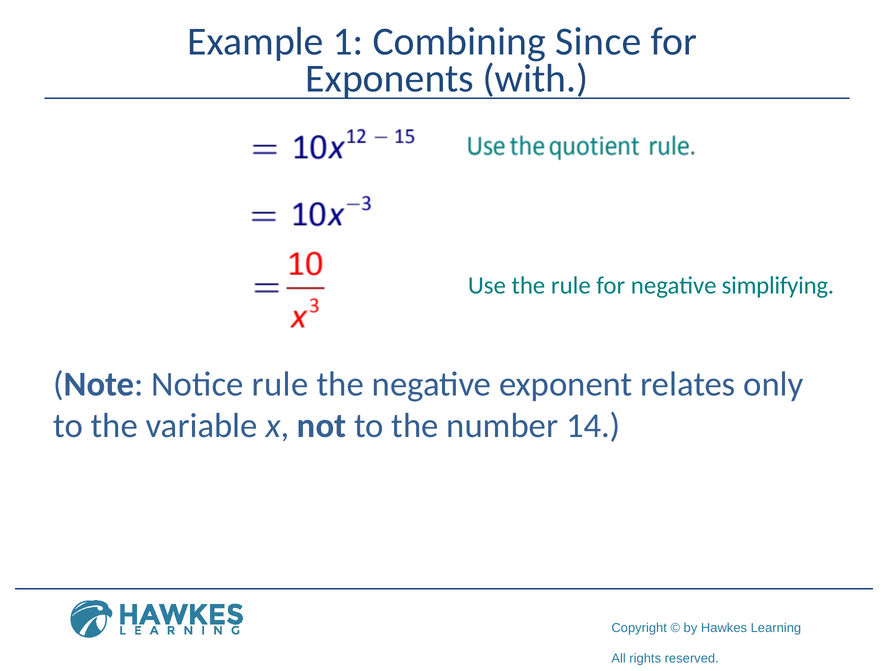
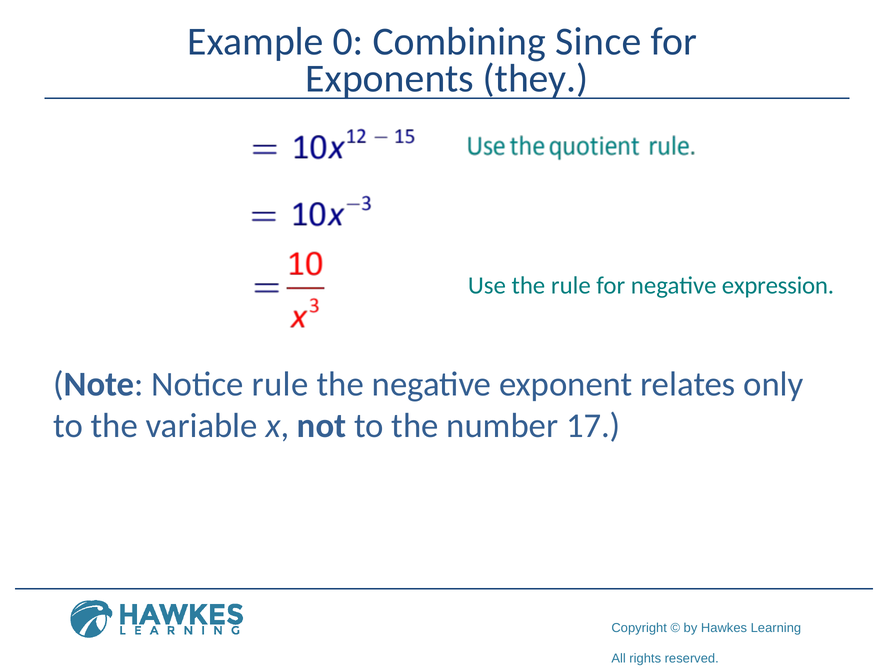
1: 1 -> 0
with: with -> they
simplifying: simplifying -> expression
14: 14 -> 17
